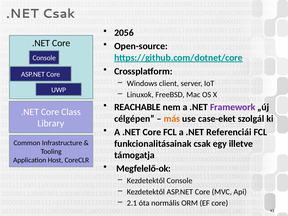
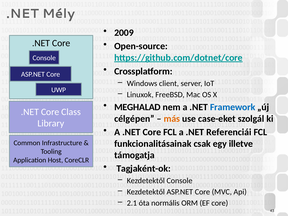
.NET Csak: Csak -> Mély
2056: 2056 -> 2009
REACHABLE: REACHABLE -> MEGHALAD
Framework colour: purple -> blue
Megfelelő-ok: Megfelelő-ok -> Tagjaként-ok
